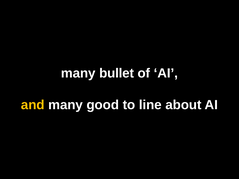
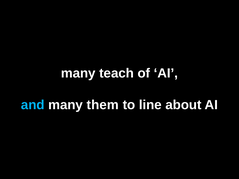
bullet: bullet -> teach
and colour: yellow -> light blue
good: good -> them
